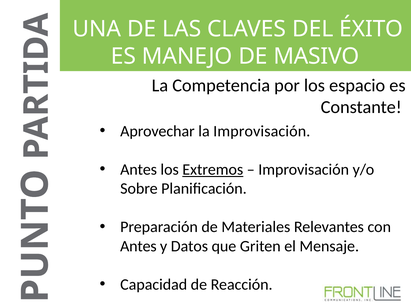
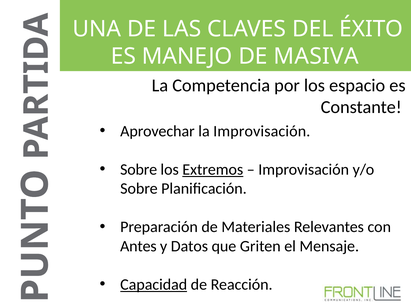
MASIVO: MASIVO -> MASIVA
Antes at (139, 170): Antes -> Sobre
Capacidad underline: none -> present
